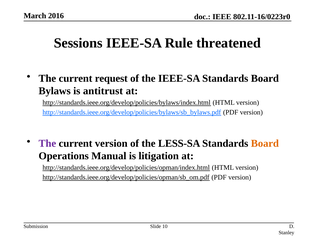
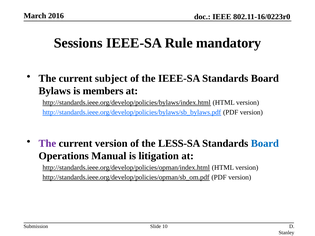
threatened: threatened -> mandatory
request: request -> subject
antitrust: antitrust -> members
Board at (265, 144) colour: orange -> blue
